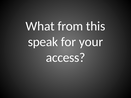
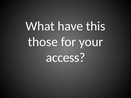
from: from -> have
speak: speak -> those
